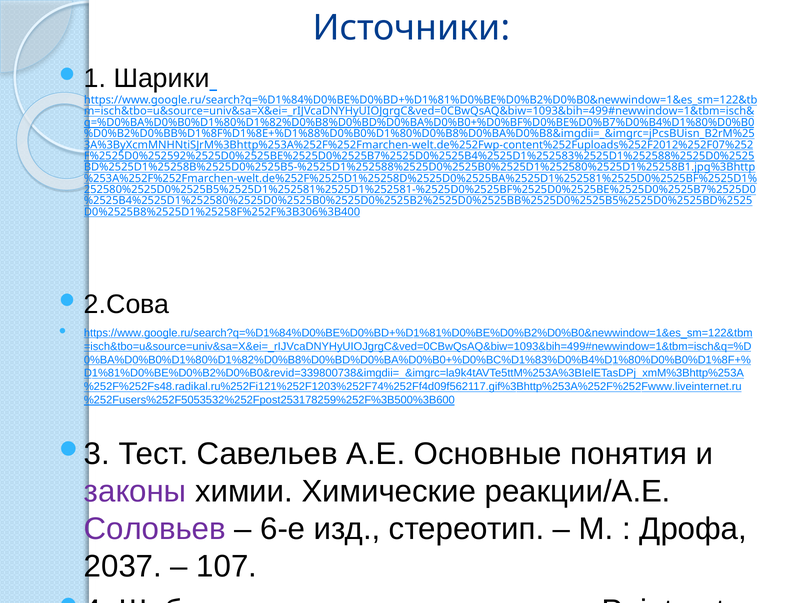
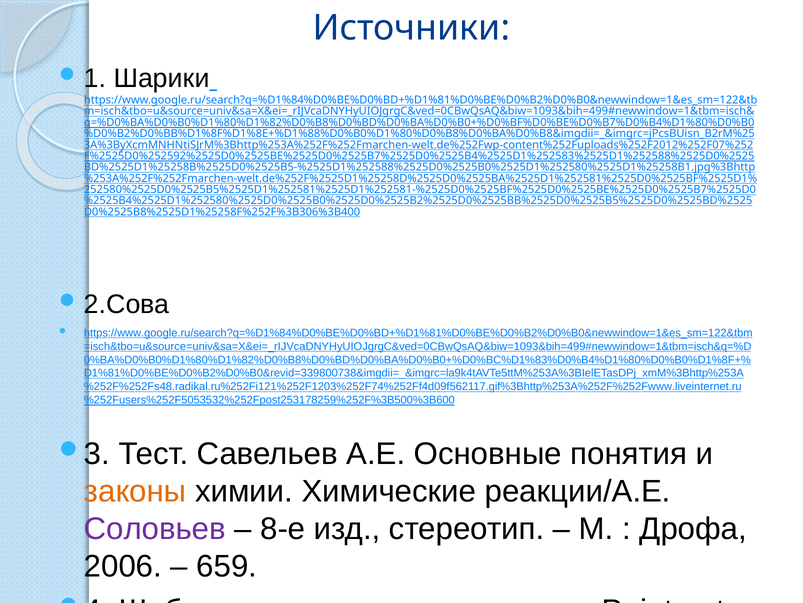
законы colour: purple -> orange
6-е: 6-е -> 8-е
2037: 2037 -> 2006
107: 107 -> 659
